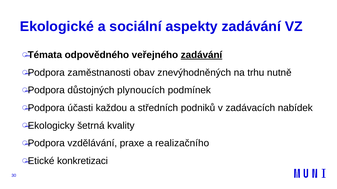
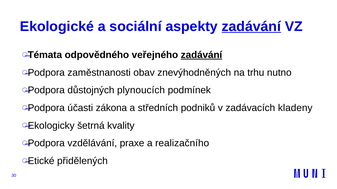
zadávání at (251, 27) underline: none -> present
nutně: nutně -> nutno
každou: každou -> zákona
nabídek: nabídek -> kladeny
konkretizaci: konkretizaci -> přidělených
